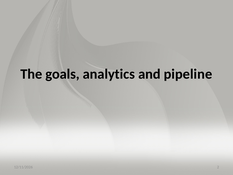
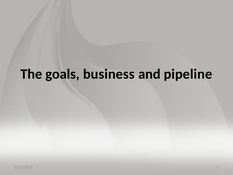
analytics: analytics -> business
